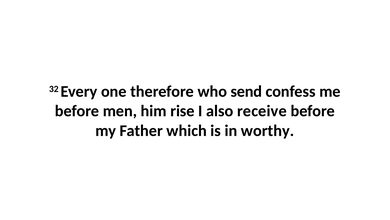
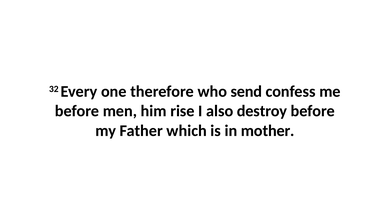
receive: receive -> destroy
worthy: worthy -> mother
